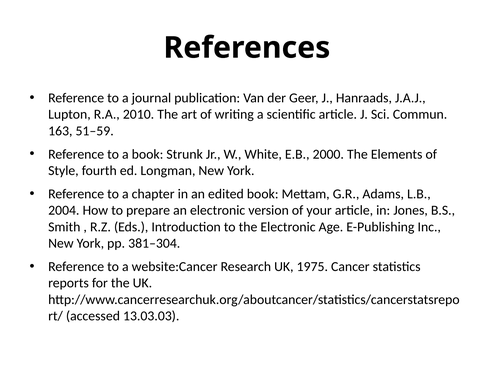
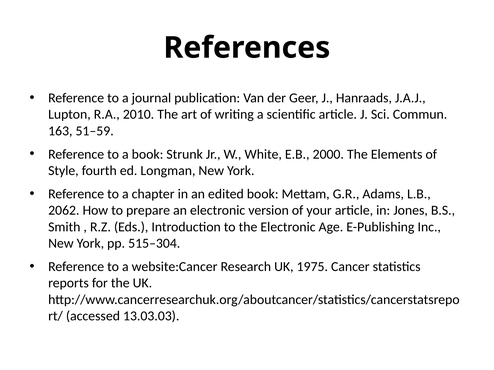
2004: 2004 -> 2062
381–304: 381–304 -> 515–304
